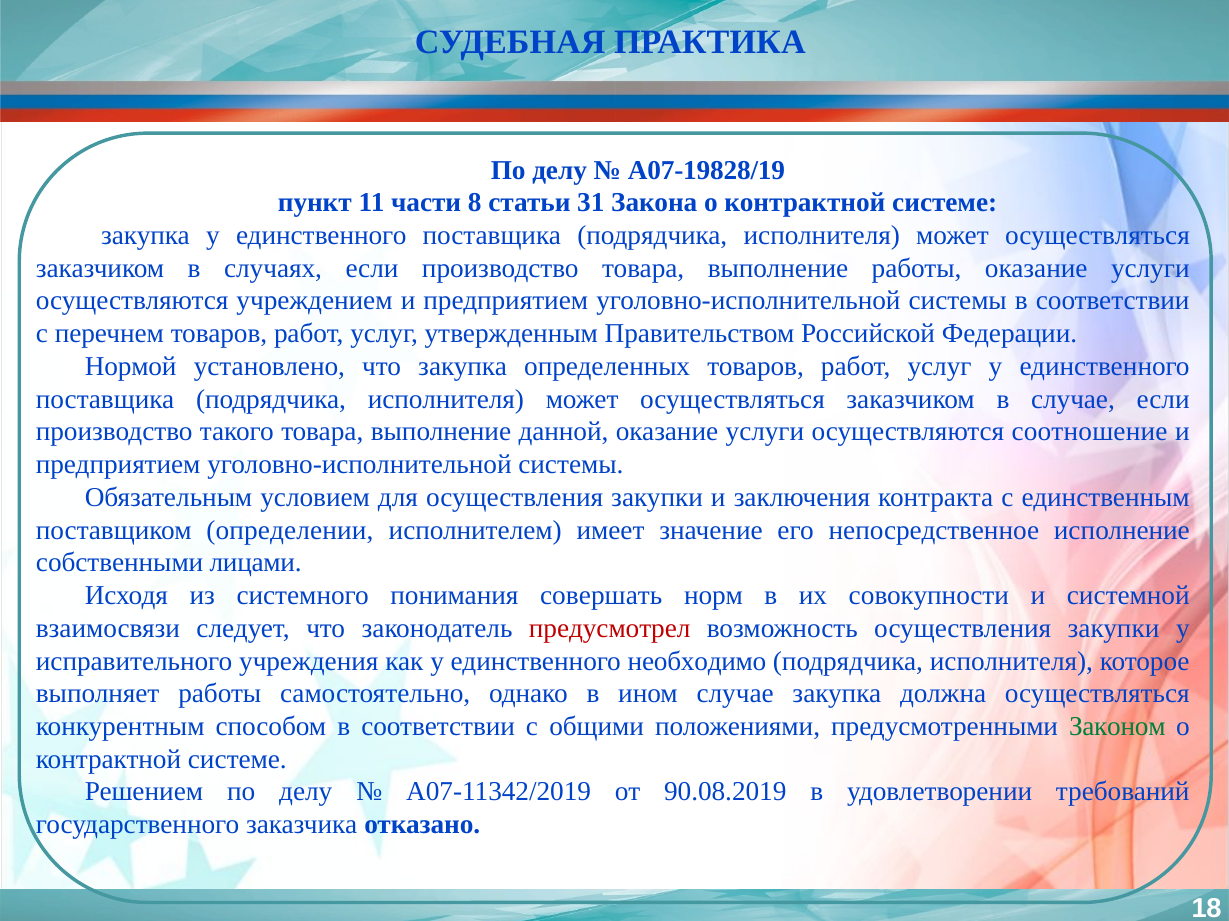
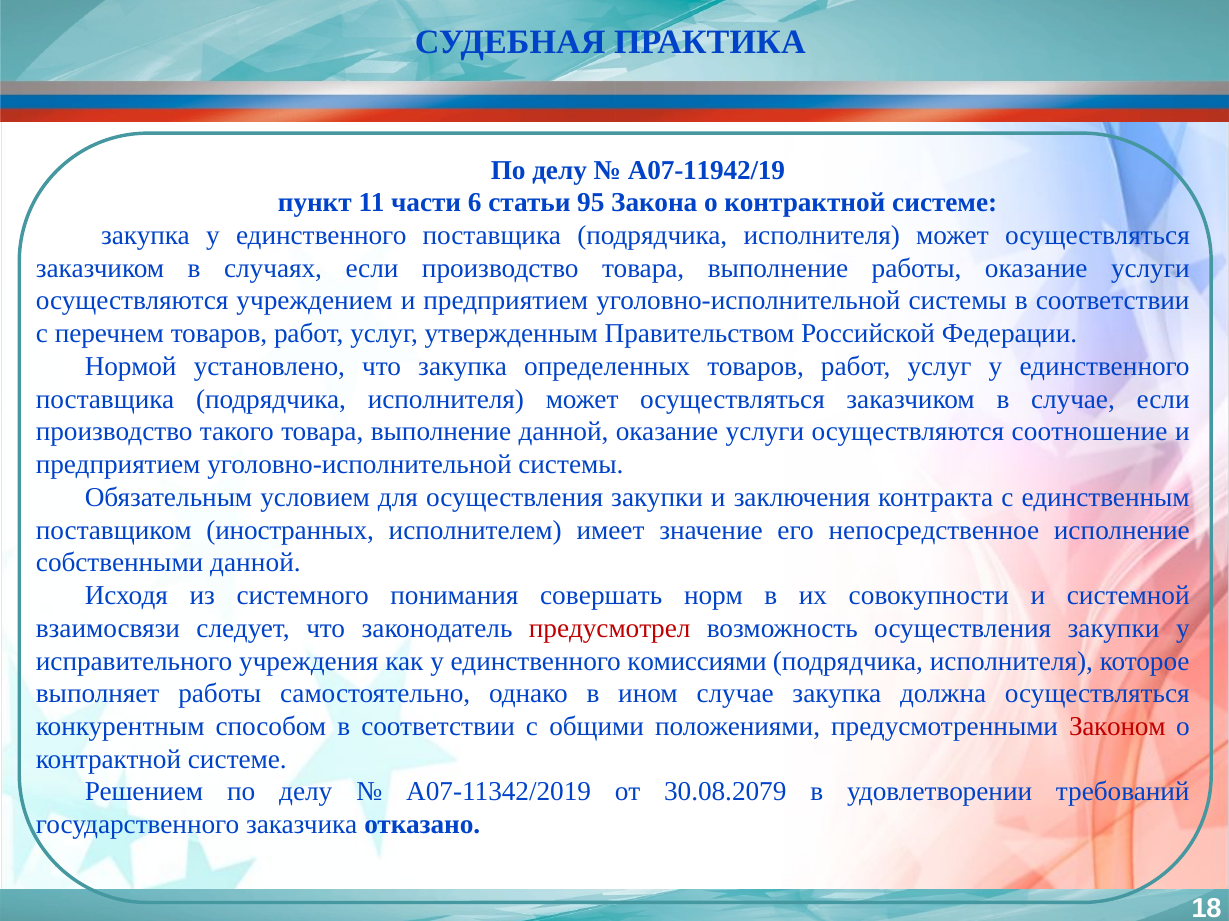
А07-19828/19: А07-19828/19 -> А07-11942/19
8: 8 -> 6
31: 31 -> 95
определении: определении -> иностранных
собственными лицами: лицами -> данной
необходимо: необходимо -> комиссиями
Законом colour: green -> red
90.08.2019: 90.08.2019 -> 30.08.2079
